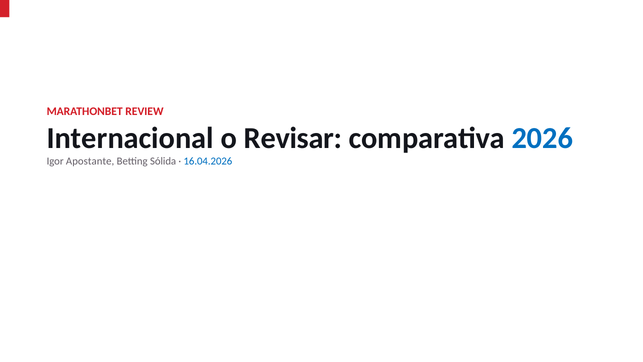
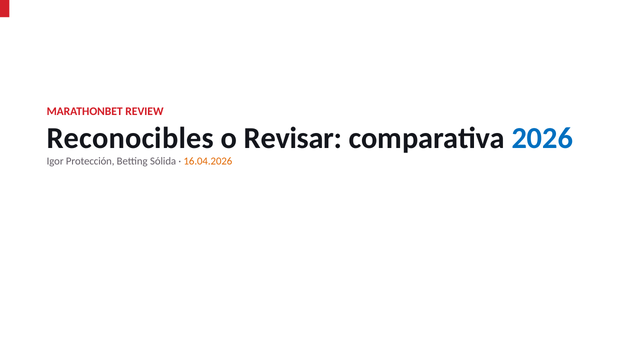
Internacional: Internacional -> Reconocibles
Apostante: Apostante -> Protección
16.04.2026 colour: blue -> orange
